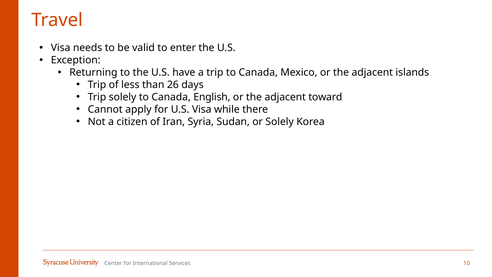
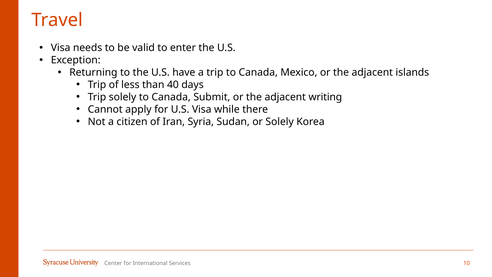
26: 26 -> 40
English: English -> Submit
toward: toward -> writing
